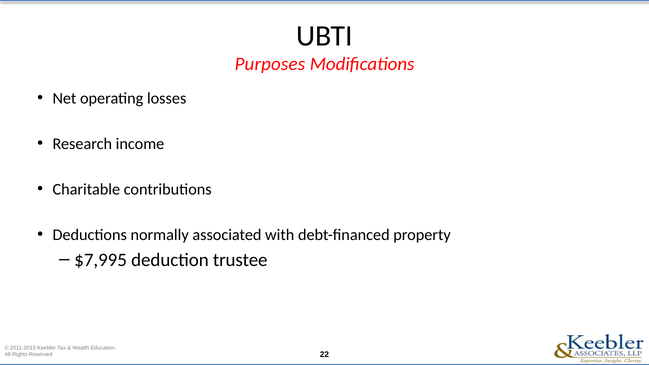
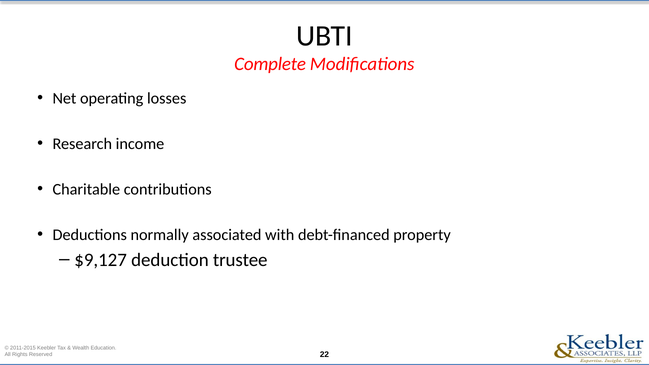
Purposes: Purposes -> Complete
$7,995: $7,995 -> $9,127
